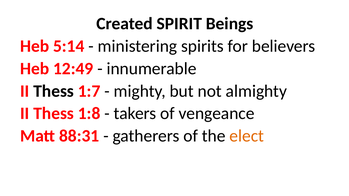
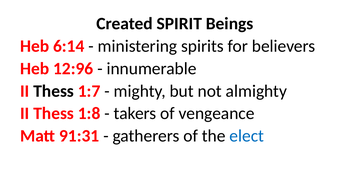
5:14: 5:14 -> 6:14
12:49: 12:49 -> 12:96
88:31: 88:31 -> 91:31
elect colour: orange -> blue
